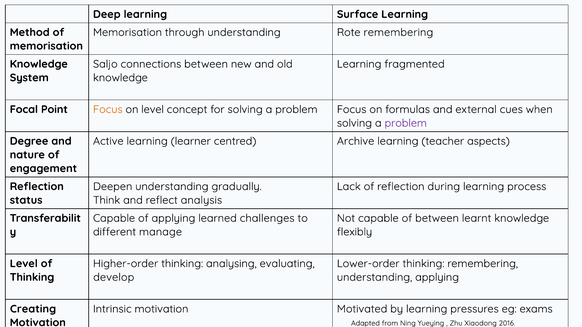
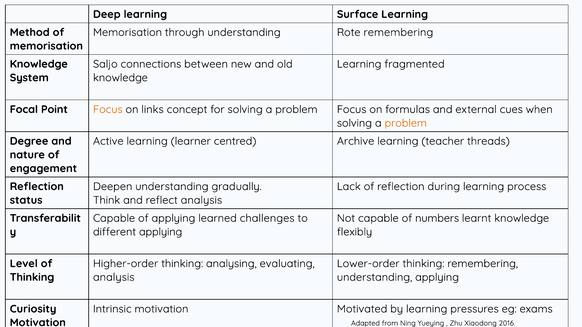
on level: level -> links
problem at (406, 123) colour: purple -> orange
aspects: aspects -> threads
of between: between -> numbers
different manage: manage -> applying
develop at (114, 278): develop -> analysis
Creating: Creating -> Curiosity
